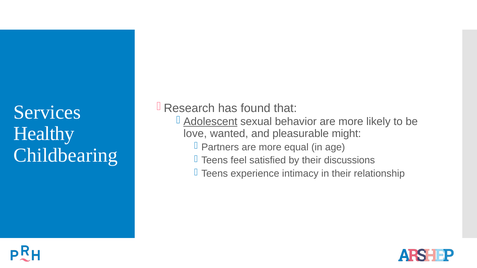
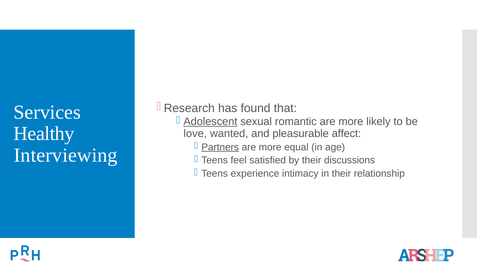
behavior: behavior -> romantic
might: might -> affect
Partners underline: none -> present
Childbearing: Childbearing -> Interviewing
